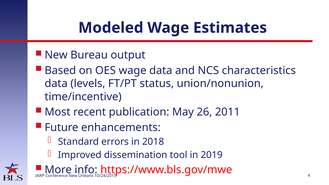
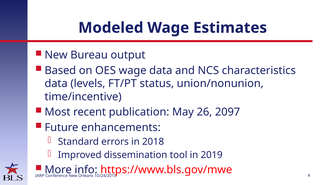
2011: 2011 -> 2097
